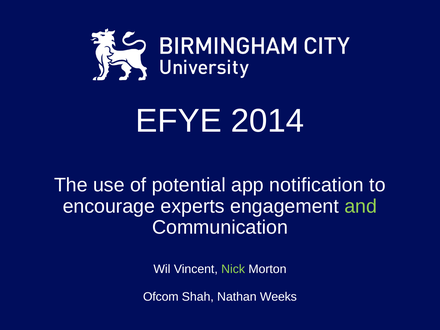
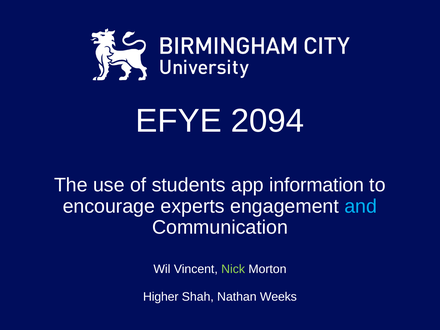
2014: 2014 -> 2094
potential: potential -> students
notification: notification -> information
and colour: light green -> light blue
Ofcom: Ofcom -> Higher
